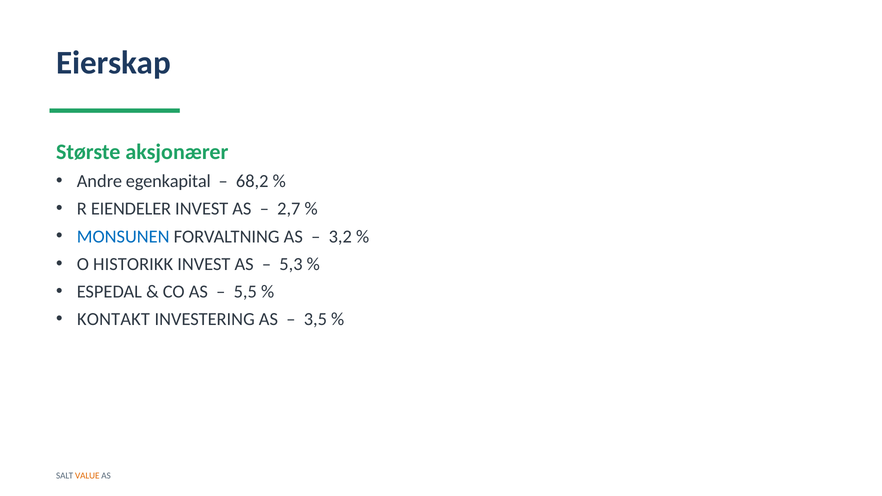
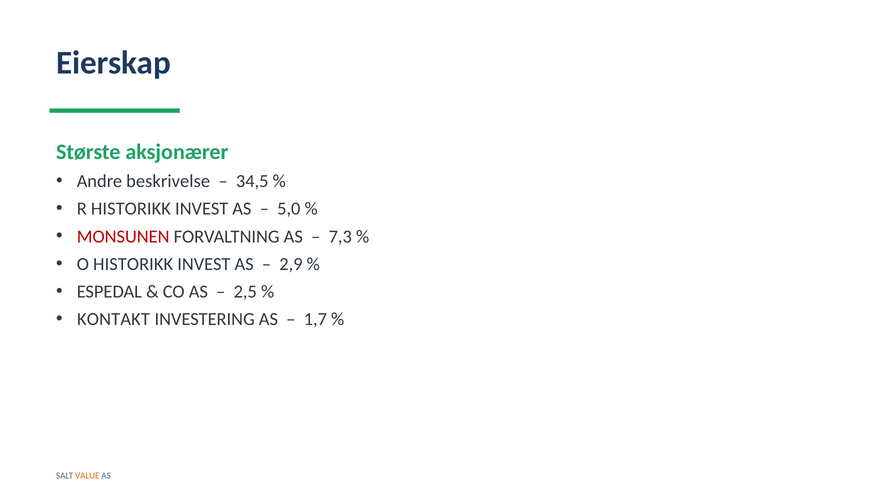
egenkapital: egenkapital -> beskrivelse
68,2: 68,2 -> 34,5
R EIENDELER: EIENDELER -> HISTORIKK
2,7: 2,7 -> 5,0
MONSUNEN colour: blue -> red
3,2: 3,2 -> 7,3
5,3: 5,3 -> 2,9
5,5: 5,5 -> 2,5
3,5: 3,5 -> 1,7
